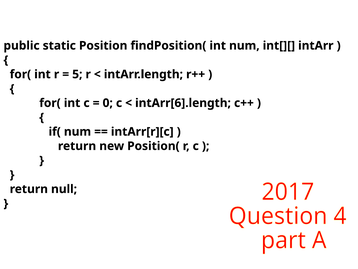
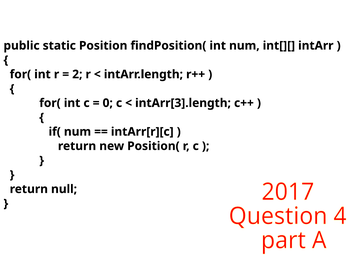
5: 5 -> 2
intArr[6].length: intArr[6].length -> intArr[3].length
